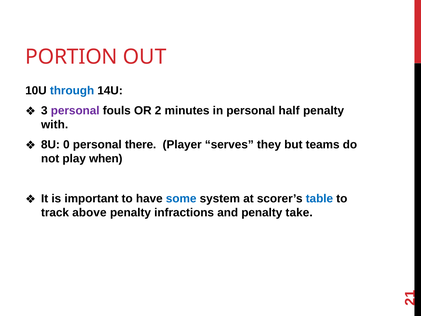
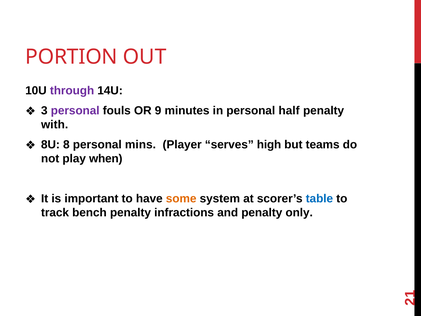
through colour: blue -> purple
OR 2: 2 -> 9
0: 0 -> 8
there: there -> mins
they: they -> high
some colour: blue -> orange
above: above -> bench
take: take -> only
